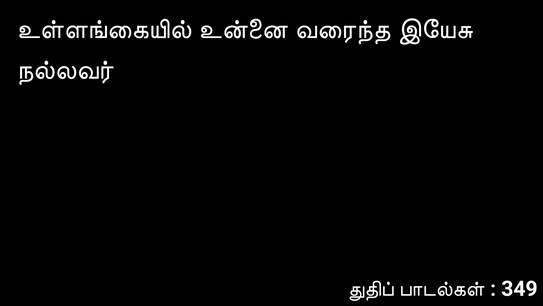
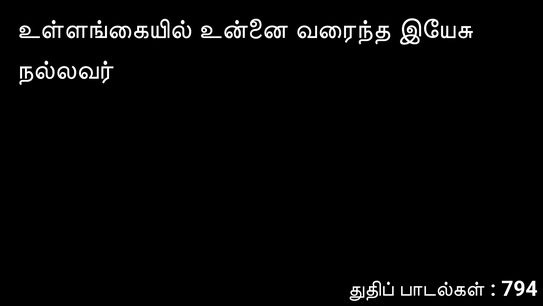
349: 349 -> 794
